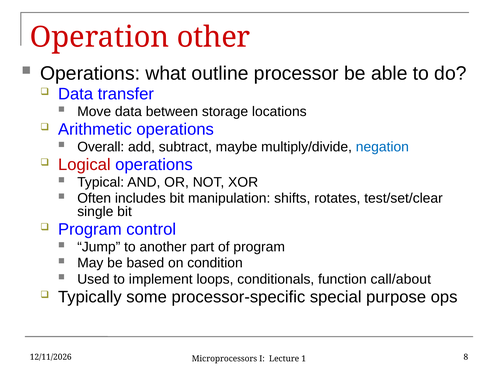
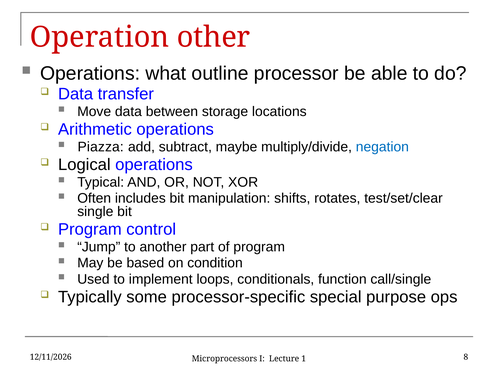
Overall: Overall -> Piazza
Logical colour: red -> black
call/about: call/about -> call/single
